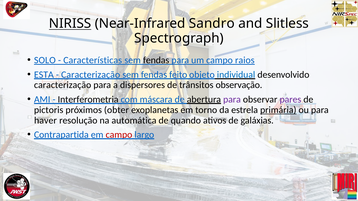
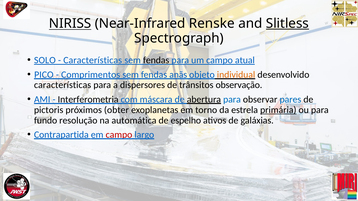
Sandro: Sandro -> Renske
Slitless underline: none -> present
raios: raios -> atual
ESTA: ESTA -> PICO
Caracterização at (91, 75): Caracterização -> Comprimentos
feito: feito -> anãs
individual colour: blue -> orange
caracterização at (63, 85): caracterização -> características
para at (232, 100) colour: purple -> blue
pares colour: purple -> blue
haver: haver -> fundo
quando: quando -> espelho
